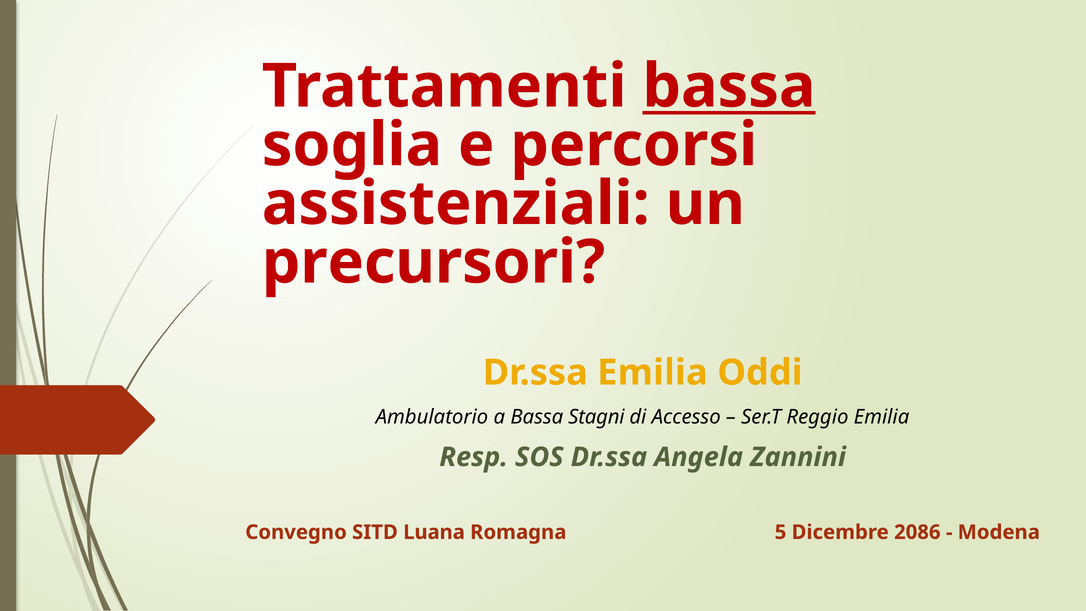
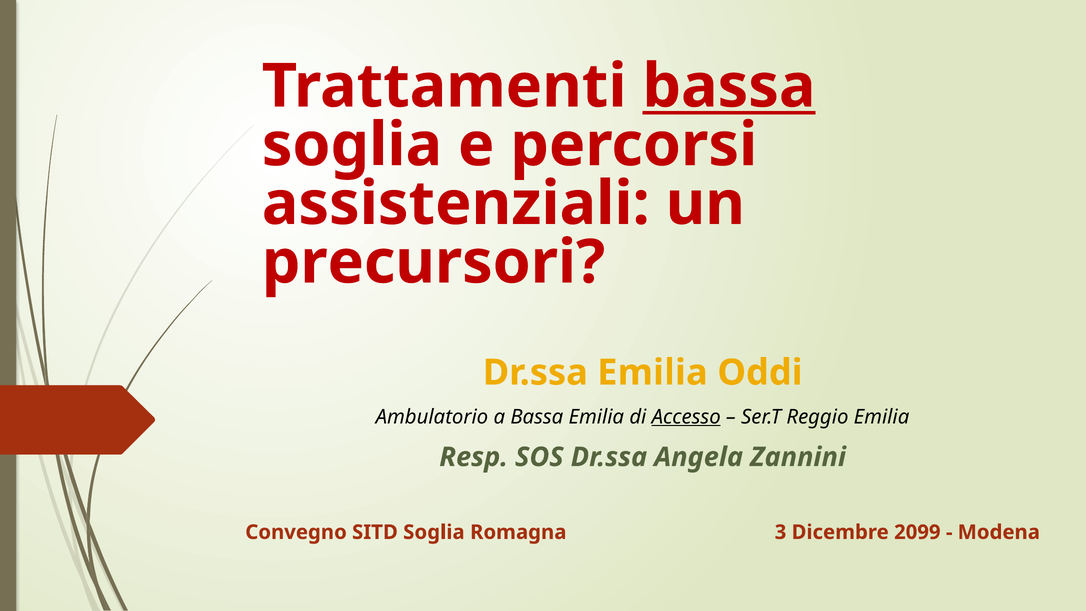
Bassa Stagni: Stagni -> Emilia
Accesso underline: none -> present
SITD Luana: Luana -> Soglia
5: 5 -> 3
2086: 2086 -> 2099
